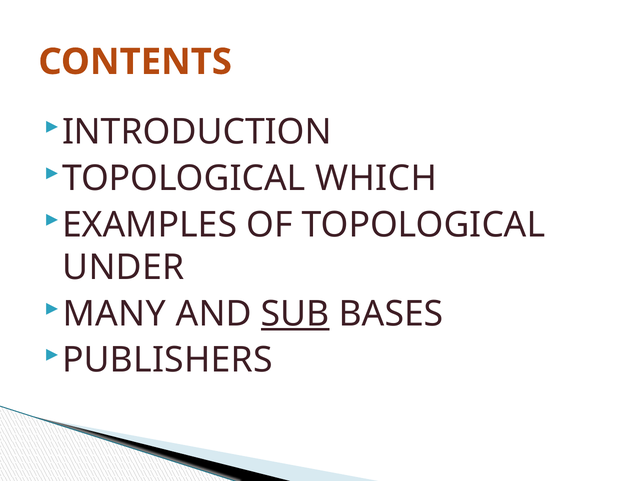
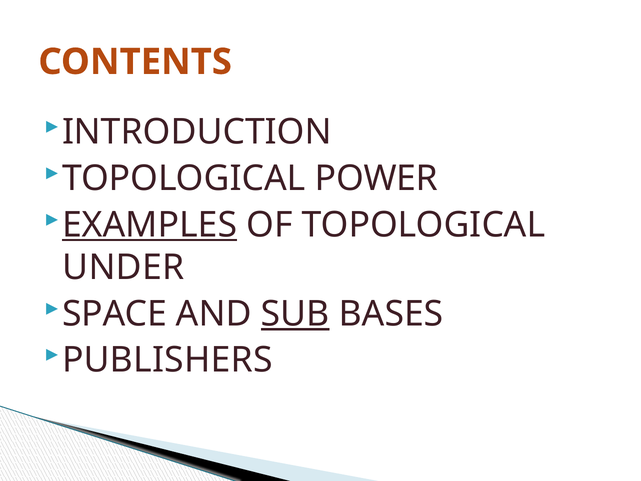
WHICH: WHICH -> POWER
EXAMPLES underline: none -> present
MANY: MANY -> SPACE
